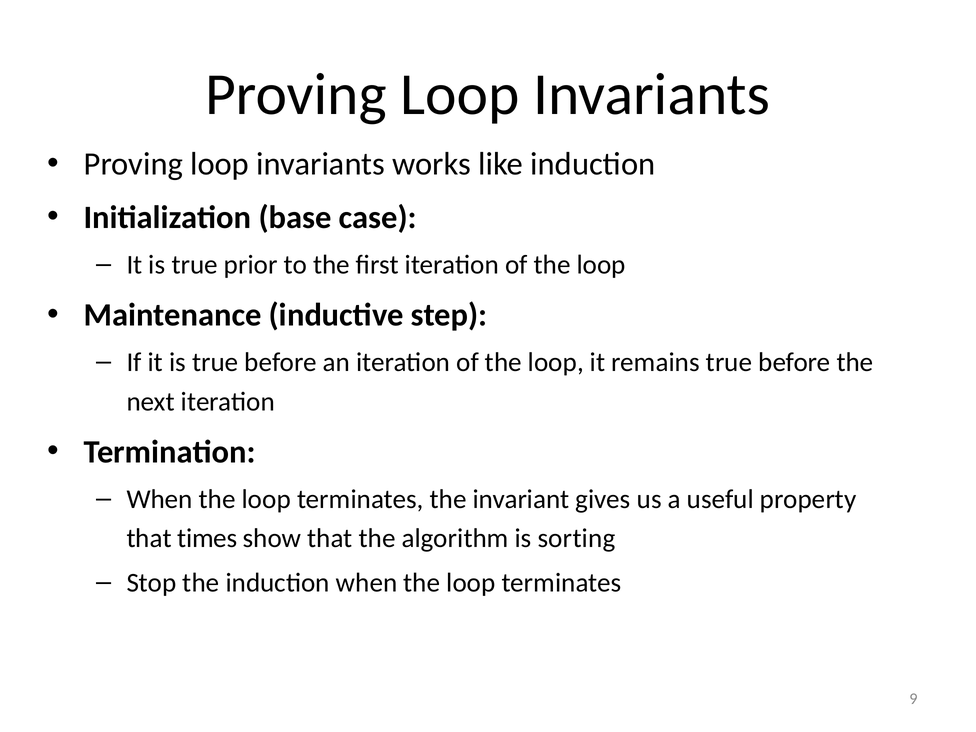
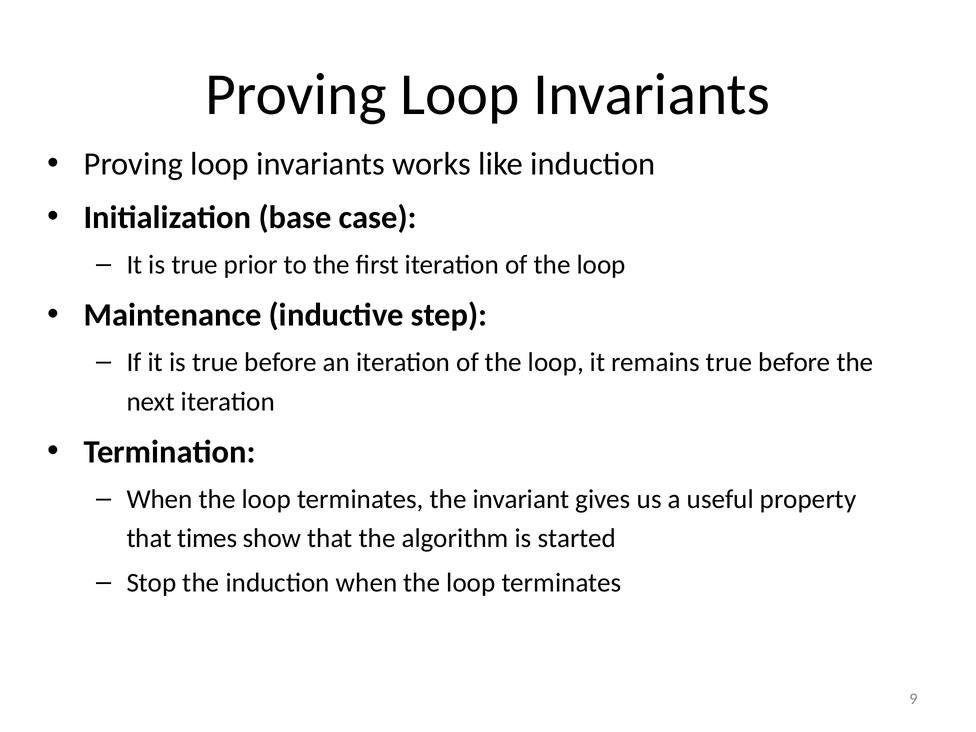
sorting: sorting -> started
